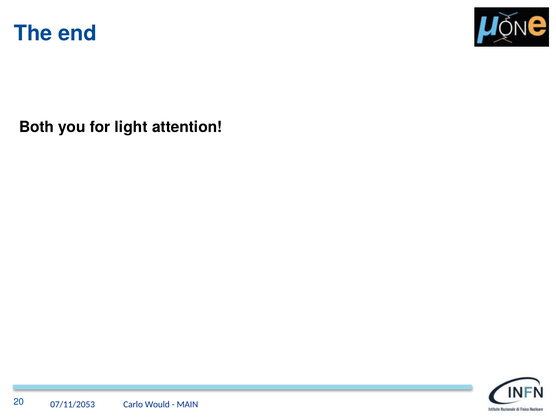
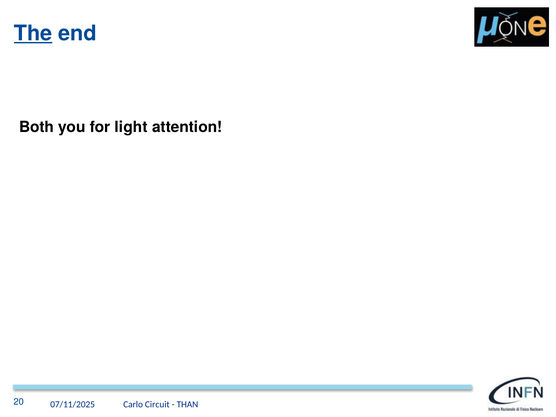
The underline: none -> present
07/11/2053: 07/11/2053 -> 07/11/2025
Would: Would -> Circuit
MAIN: MAIN -> THAN
